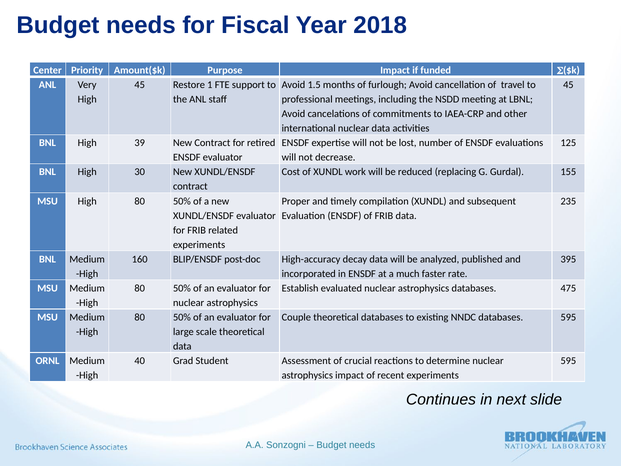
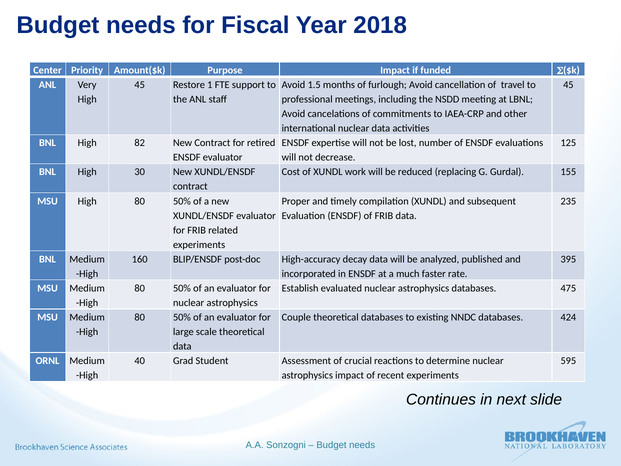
39: 39 -> 82
databases 595: 595 -> 424
